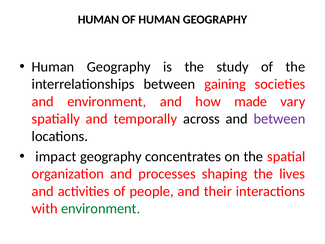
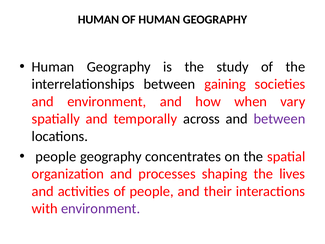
made: made -> when
impact at (56, 156): impact -> people
environment at (101, 208) colour: green -> purple
